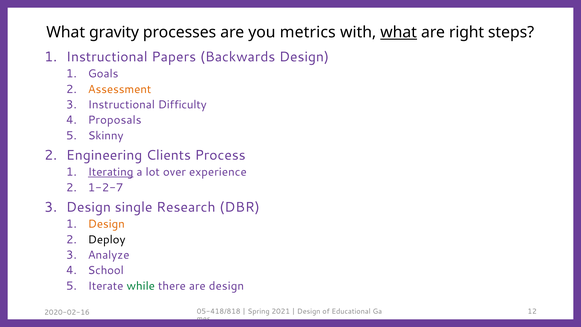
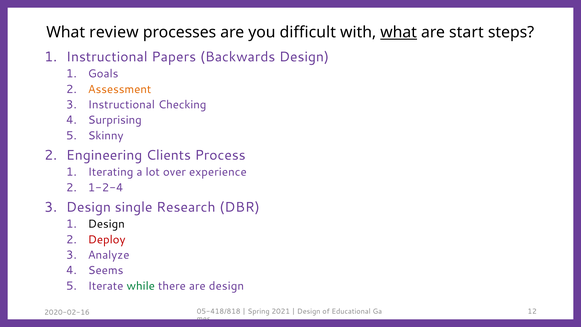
gravity: gravity -> review
metrics: metrics -> difficult
right: right -> start
Difficulty: Difficulty -> Checking
Proposals: Proposals -> Surprising
Iterating underline: present -> none
1-2-7: 1-2-7 -> 1-2-4
Design at (106, 224) colour: orange -> black
Deploy colour: black -> red
School: School -> Seems
